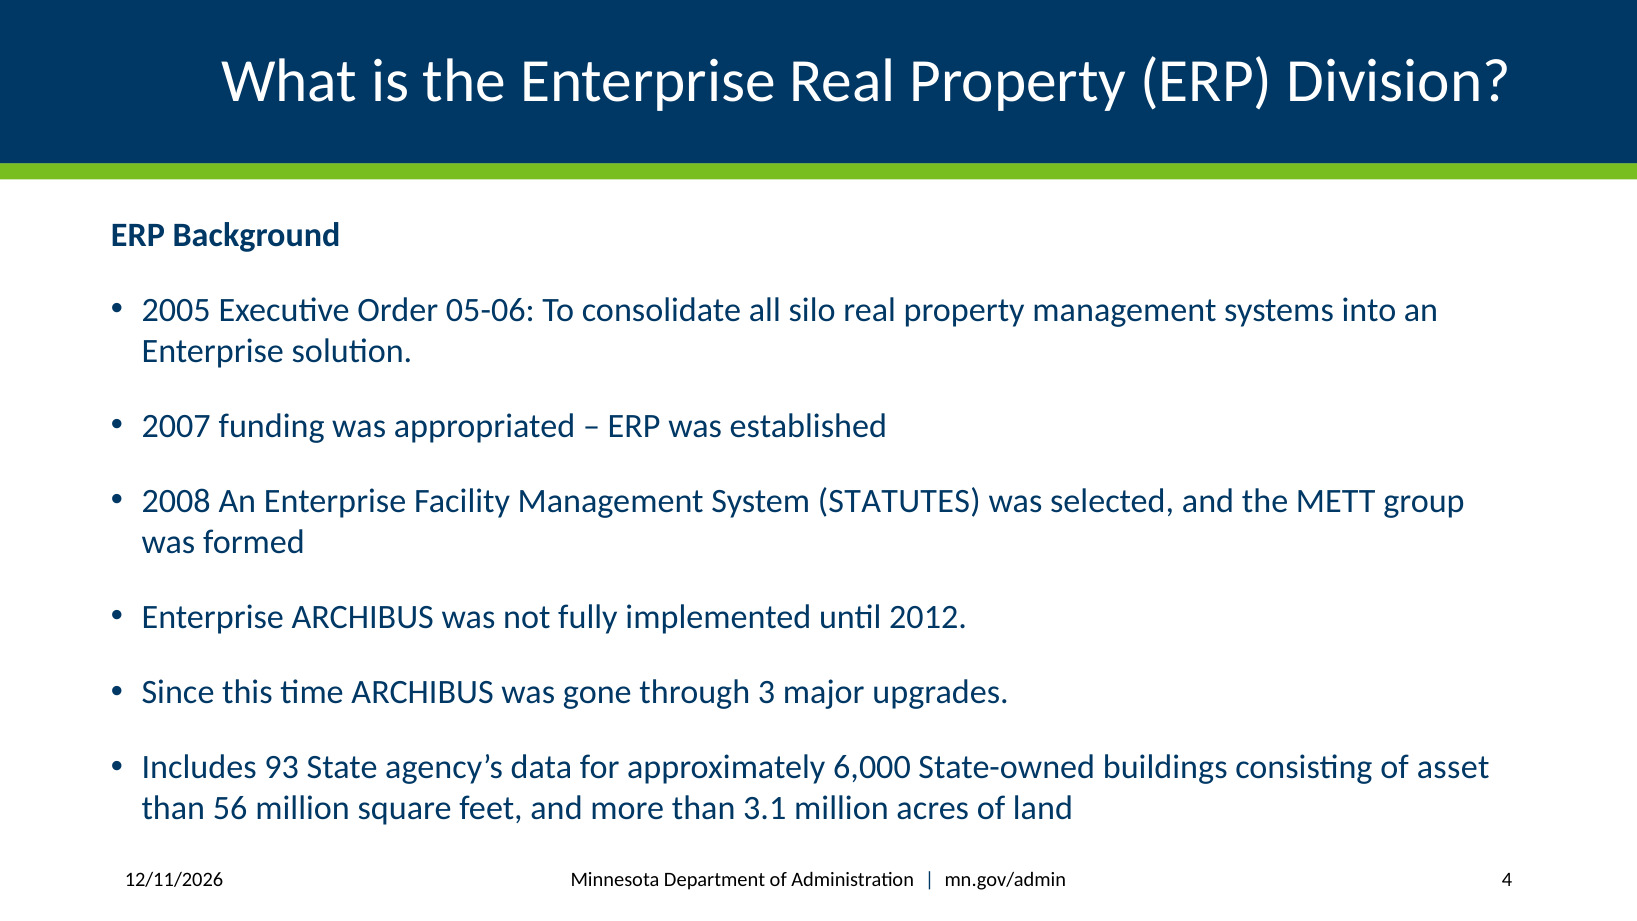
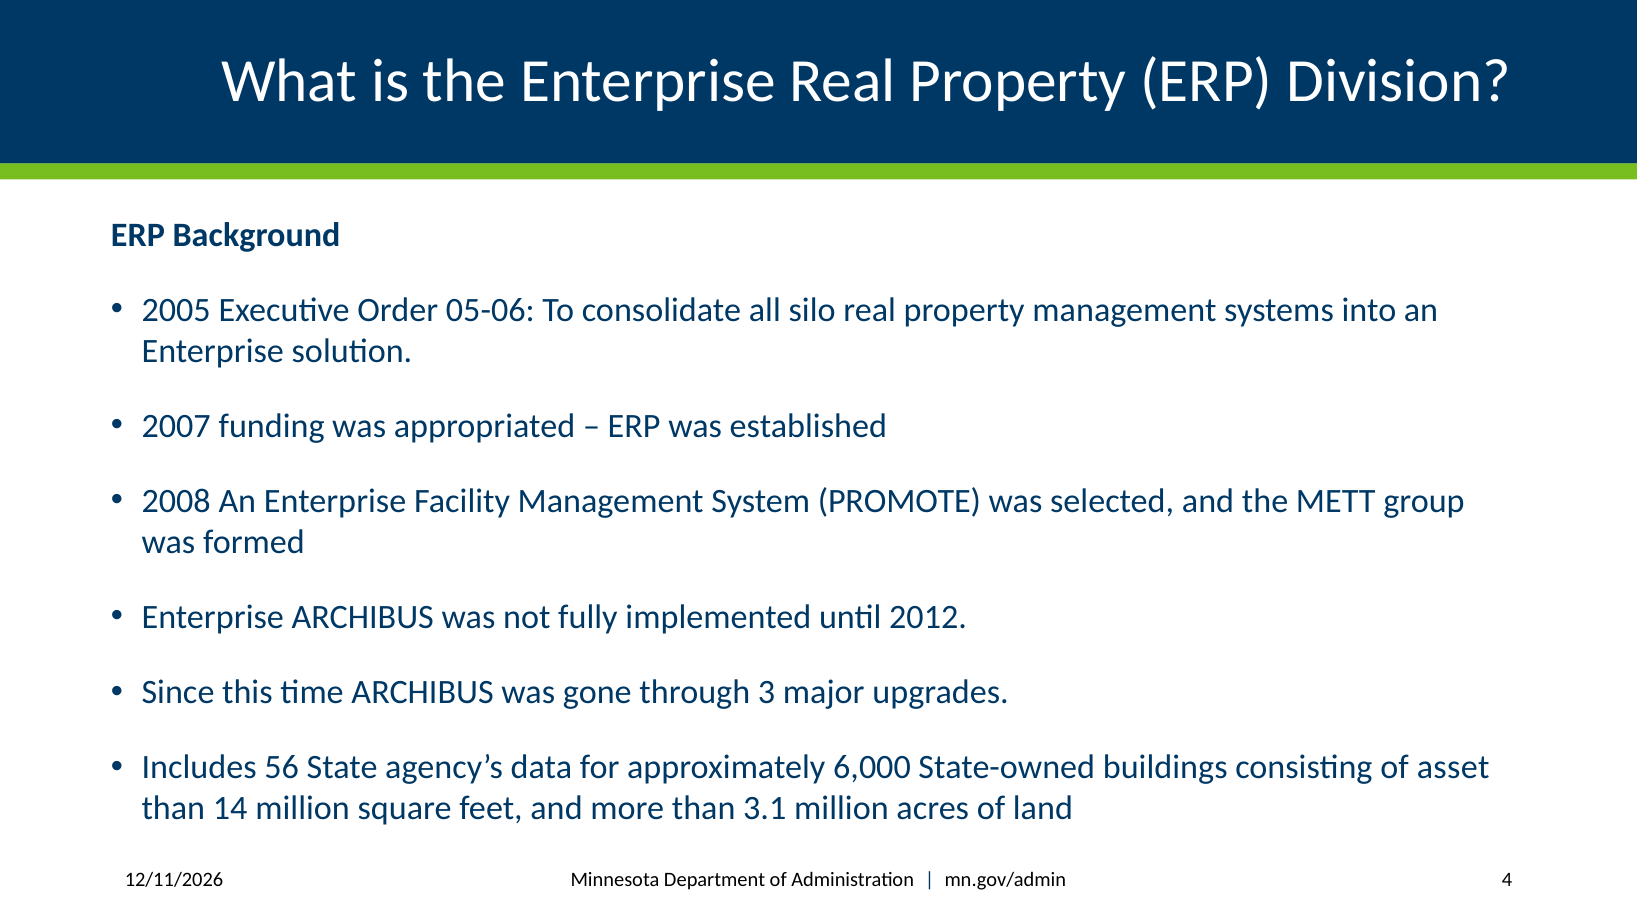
STATUTES: STATUTES -> PROMOTE
93: 93 -> 56
56: 56 -> 14
